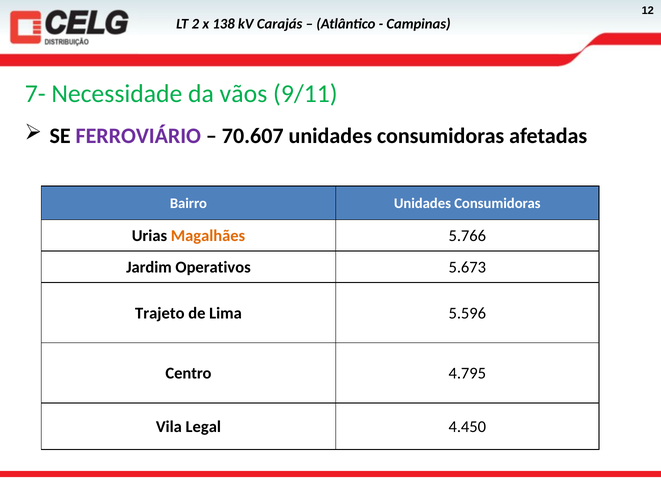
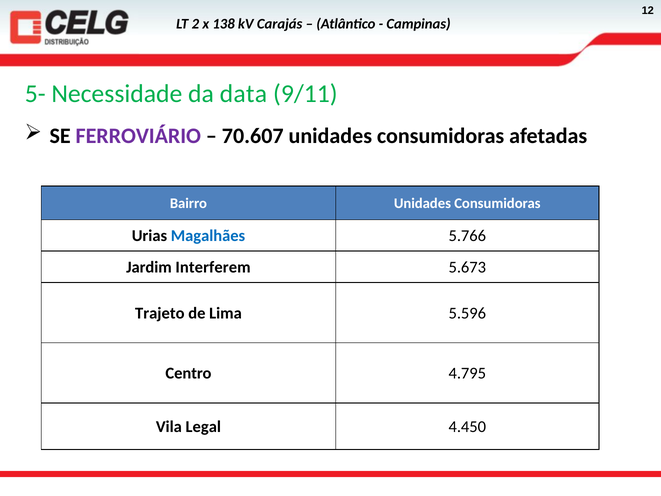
7-: 7- -> 5-
vãos: vãos -> data
Magalhães colour: orange -> blue
Operativos: Operativos -> Interferem
